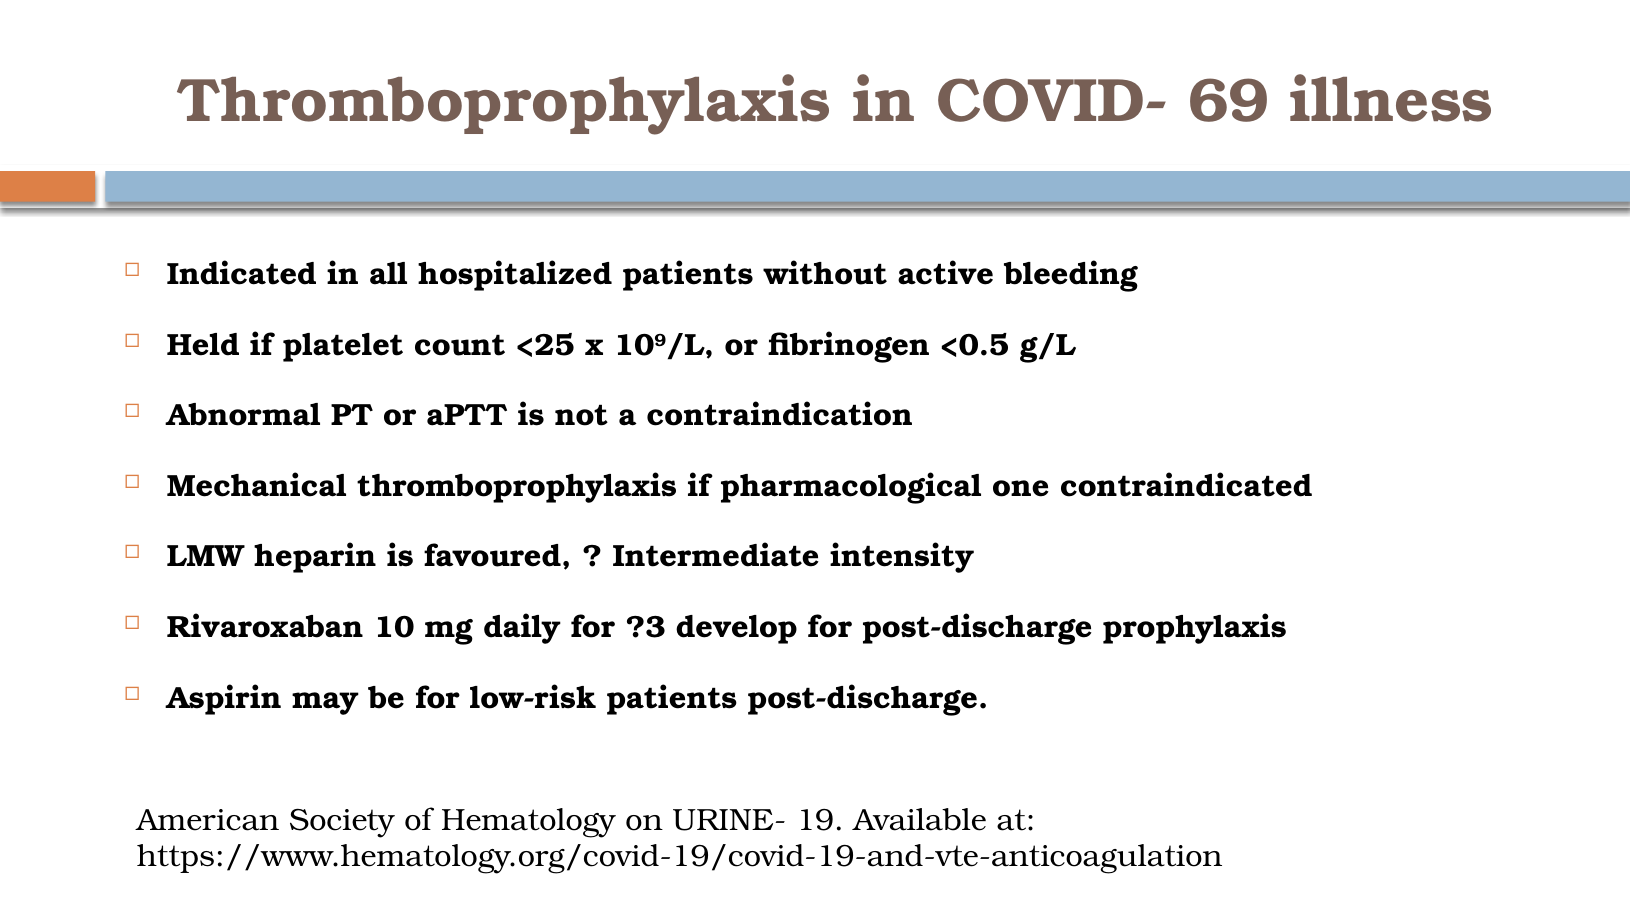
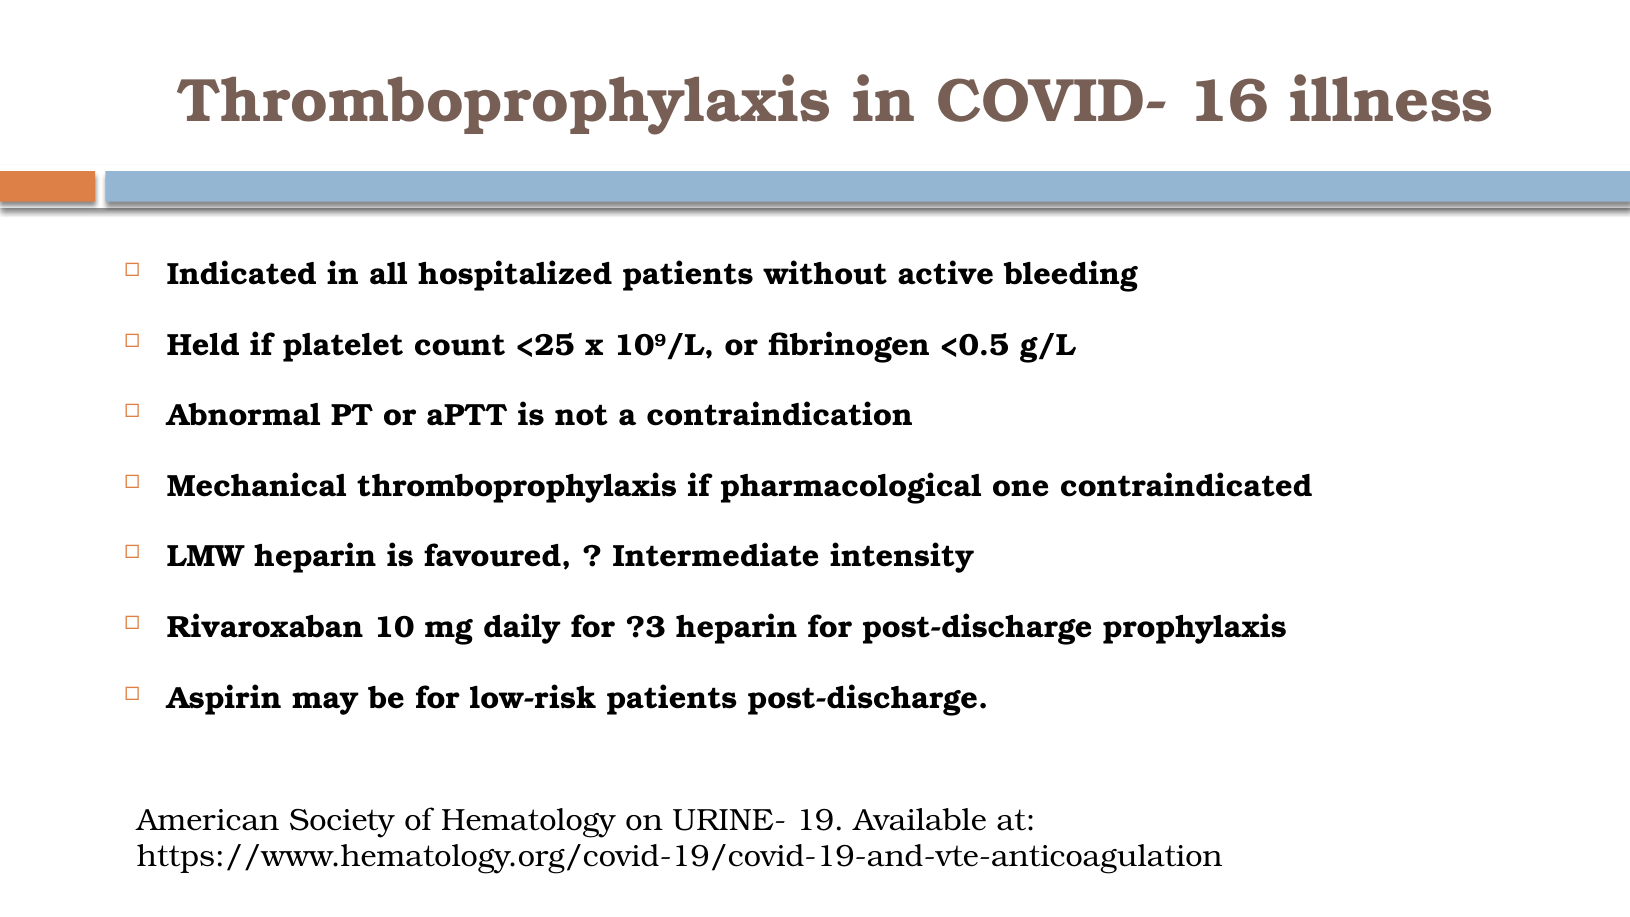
69: 69 -> 16
?3 develop: develop -> heparin
